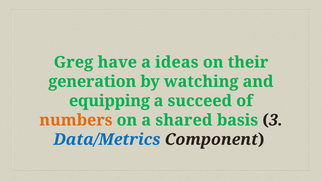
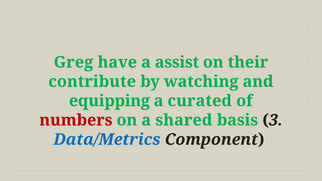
ideas: ideas -> assist
generation: generation -> contribute
succeed: succeed -> curated
numbers colour: orange -> red
